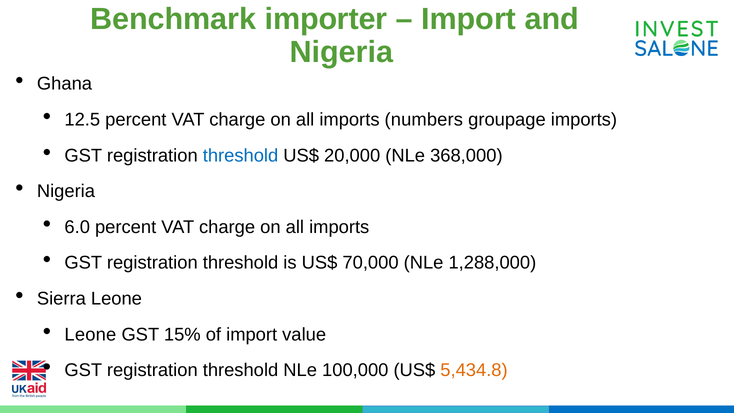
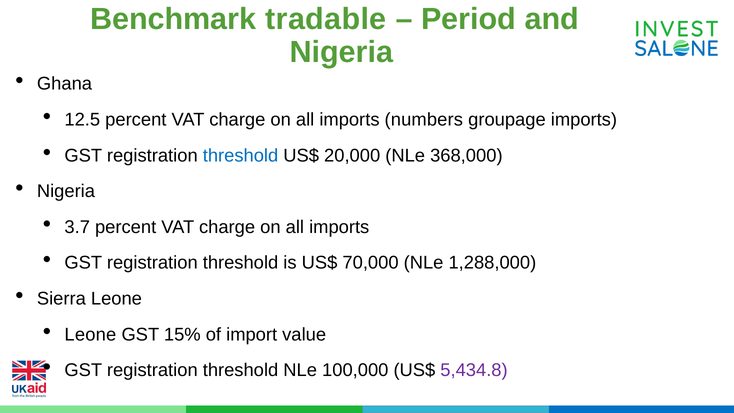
importer: importer -> tradable
Import at (469, 19): Import -> Period
6.0: 6.0 -> 3.7
5,434.8 colour: orange -> purple
